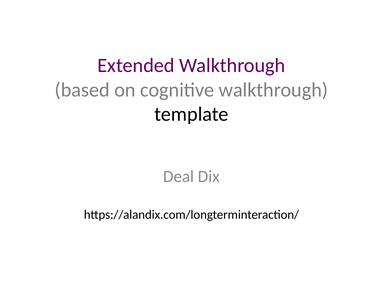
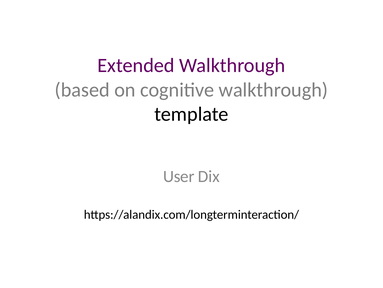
Deal: Deal -> User
